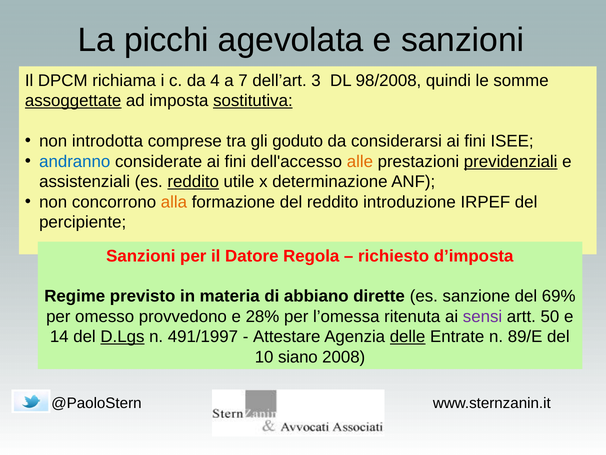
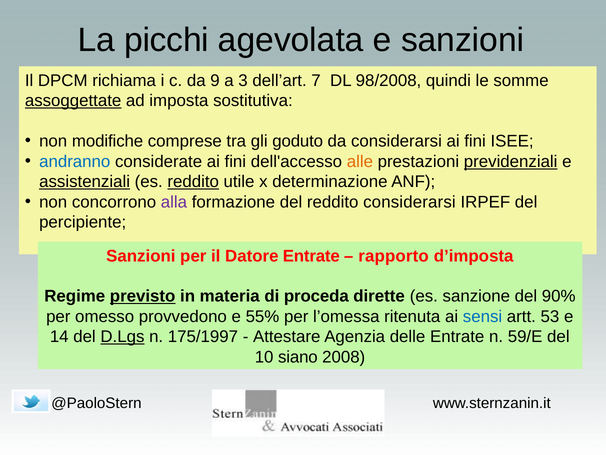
4: 4 -> 9
7: 7 -> 3
3: 3 -> 7
sostitutiva underline: present -> none
introdotta: introdotta -> modifiche
assistenziali underline: none -> present
alla colour: orange -> purple
reddito introduzione: introduzione -> considerarsi
Datore Regola: Regola -> Entrate
richiesto: richiesto -> rapporto
previsto underline: none -> present
abbiano: abbiano -> proceda
69%: 69% -> 90%
28%: 28% -> 55%
sensi colour: purple -> blue
50: 50 -> 53
491/1997: 491/1997 -> 175/1997
delle underline: present -> none
89/E: 89/E -> 59/E
